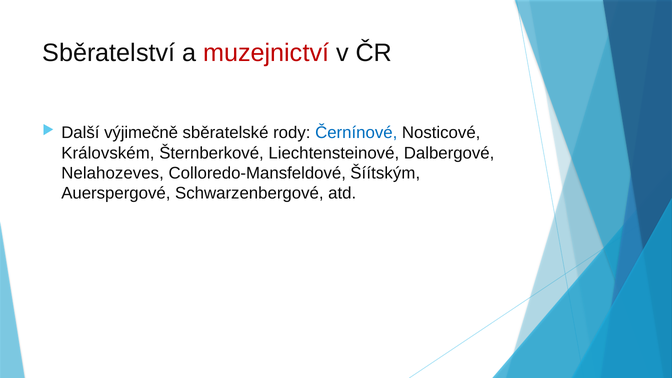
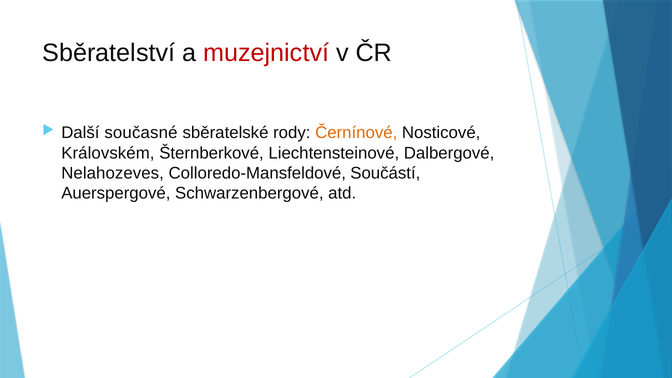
výjimečně: výjimečně -> současné
Černínové colour: blue -> orange
Šíítským: Šíítským -> Součástí
